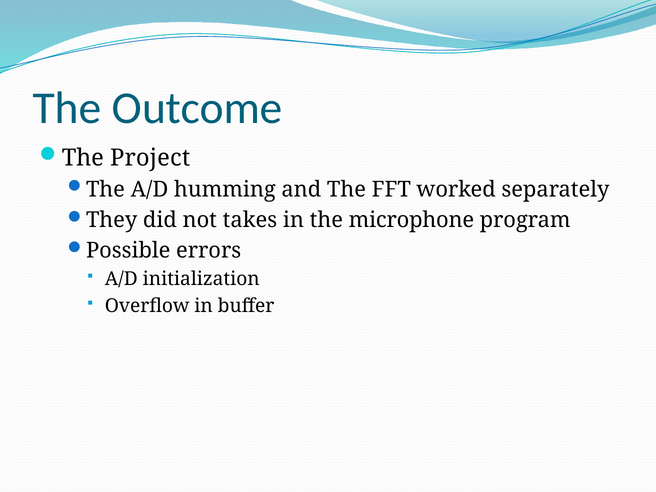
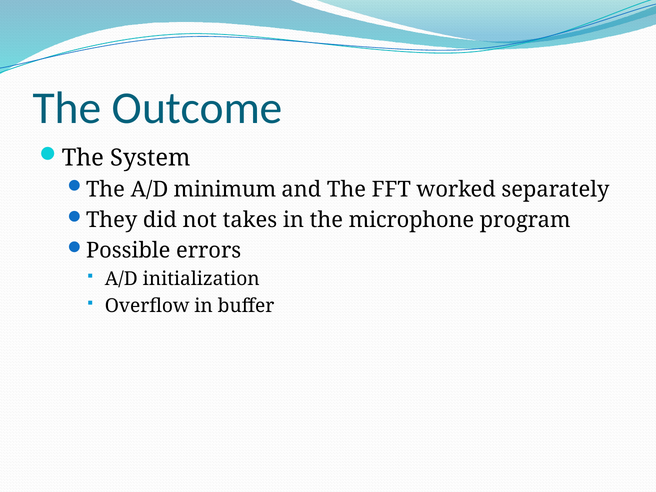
Project: Project -> System
humming: humming -> minimum
